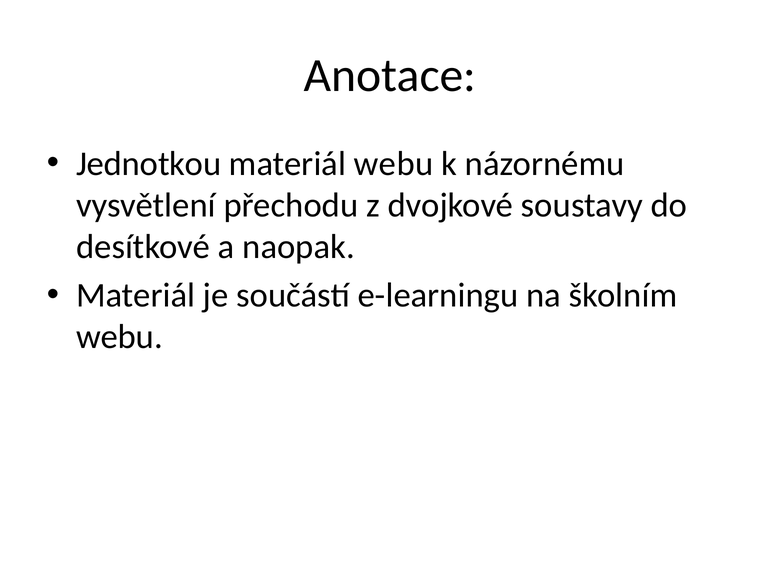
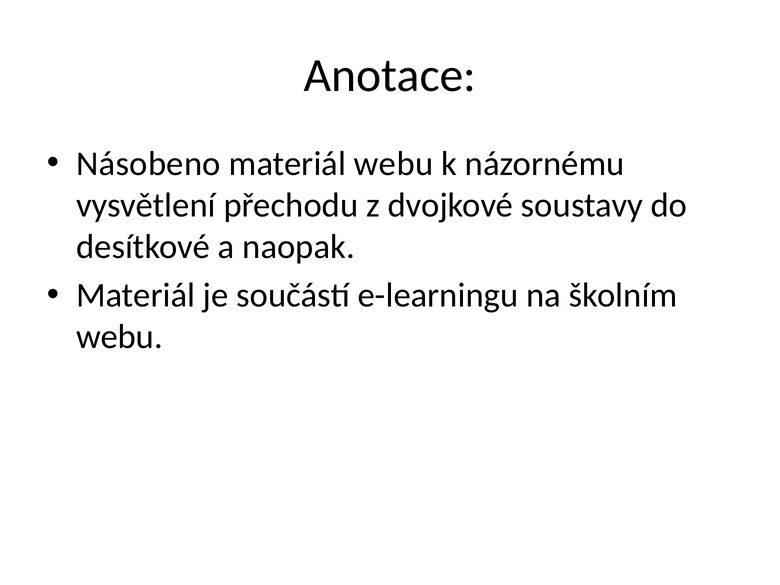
Jednotkou: Jednotkou -> Násobeno
